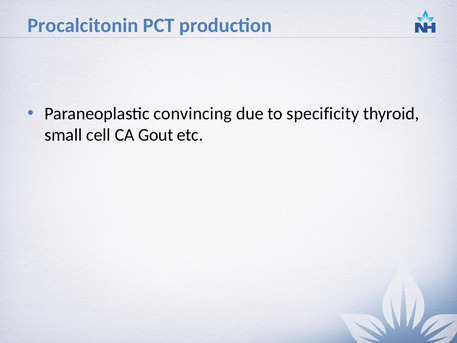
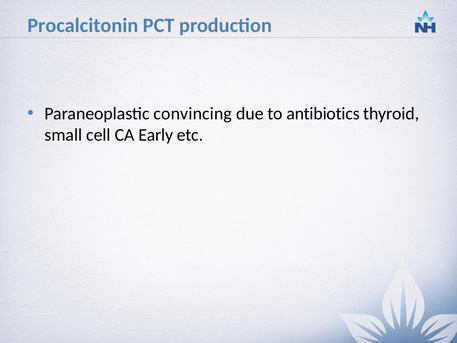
specificity: specificity -> antibiotics
Gout: Gout -> Early
